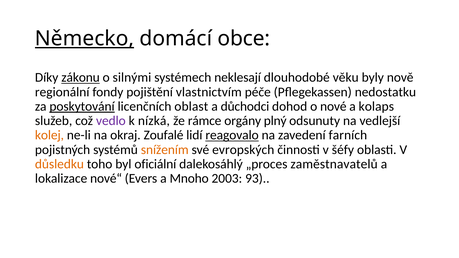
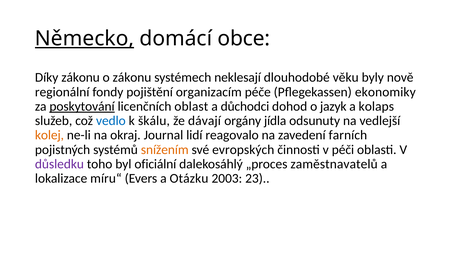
zákonu at (81, 78) underline: present -> none
o silnými: silnými -> zákonu
vlastnictvím: vlastnictvím -> organizacím
nedostatku: nedostatku -> ekonomiky
nové: nové -> jazyk
vedlo colour: purple -> blue
nízká: nízká -> škálu
rámce: rámce -> dávají
plný: plný -> jídla
Zoufalé: Zoufalé -> Journal
reagovalo underline: present -> none
šéfy: šéfy -> péči
důsledku colour: orange -> purple
nové“: nové“ -> míru“
Mnoho: Mnoho -> Otázku
93: 93 -> 23
